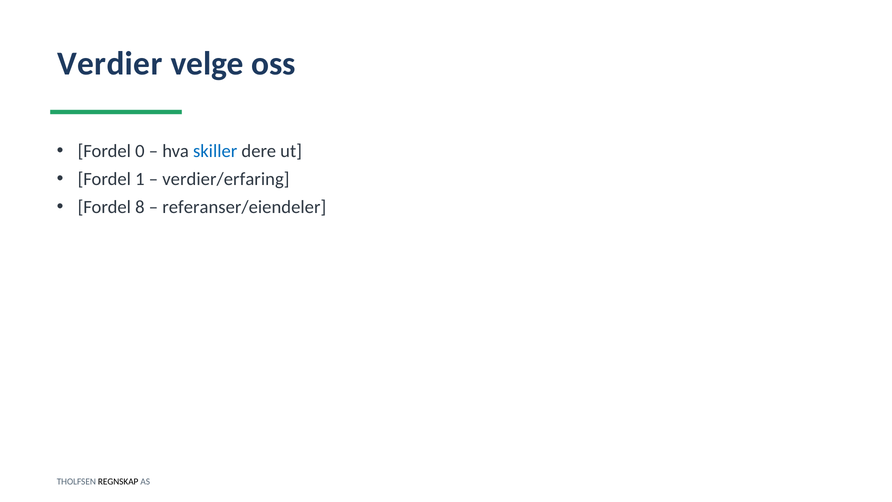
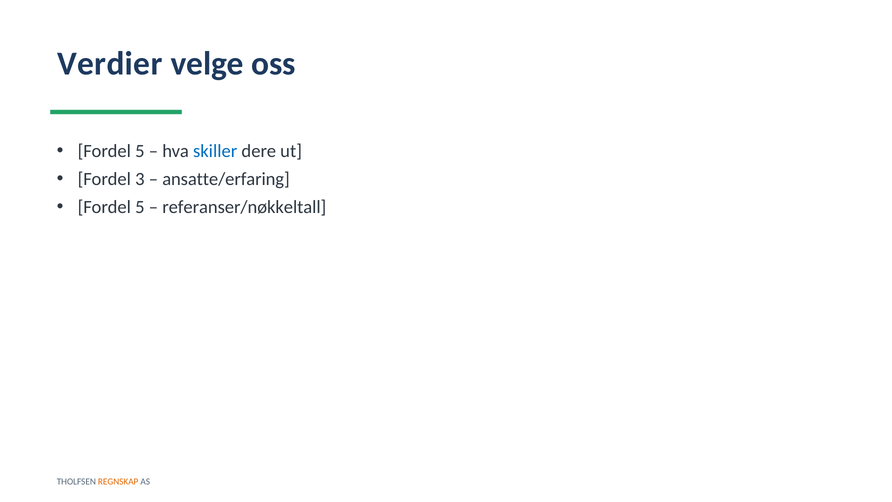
0 at (140, 151): 0 -> 5
1: 1 -> 3
verdier/erfaring: verdier/erfaring -> ansatte/erfaring
8 at (140, 207): 8 -> 5
referanser/eiendeler: referanser/eiendeler -> referanser/nøkkeltall
REGNSKAP colour: black -> orange
